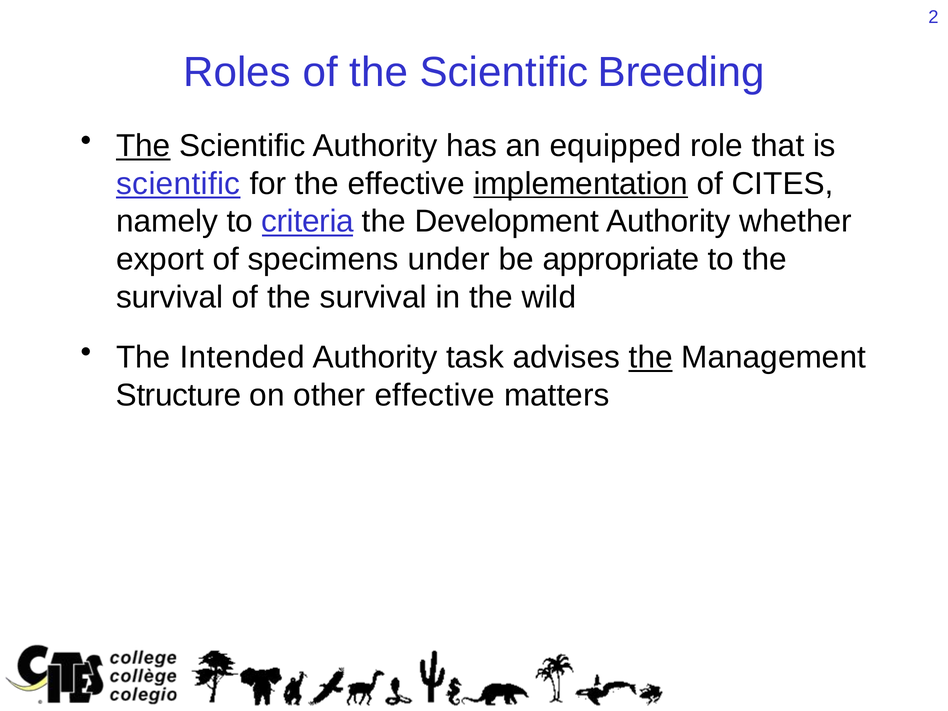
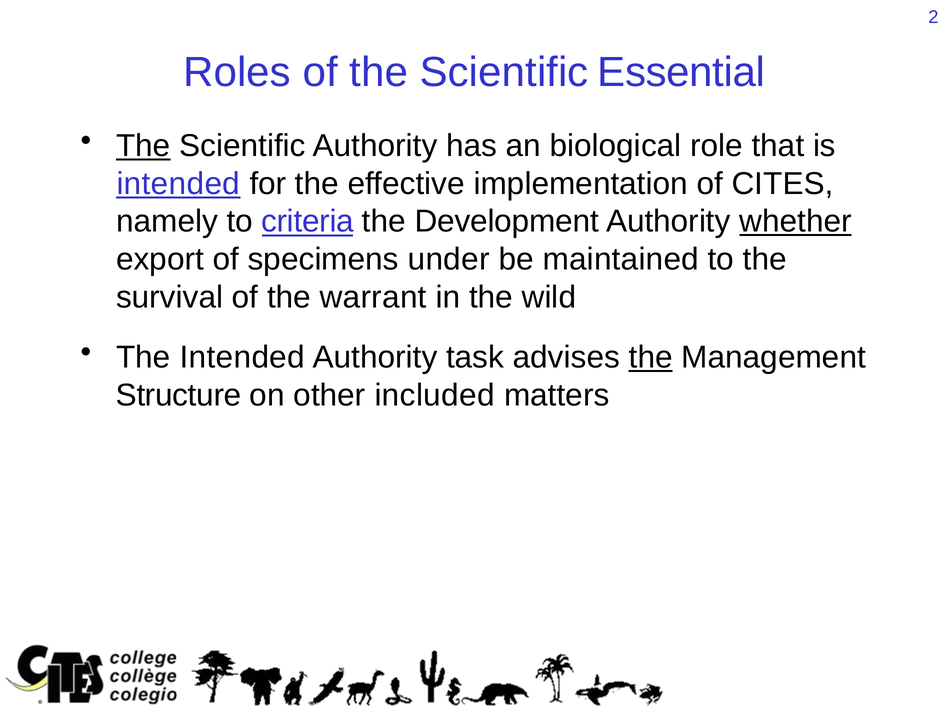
Breeding: Breeding -> Essential
equipped: equipped -> biological
scientific at (178, 184): scientific -> intended
implementation underline: present -> none
whether underline: none -> present
appropriate: appropriate -> maintained
of the survival: survival -> warrant
other effective: effective -> included
